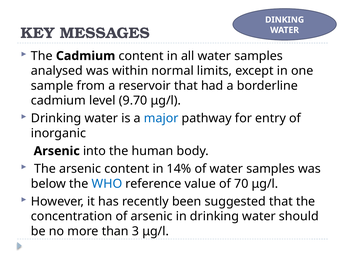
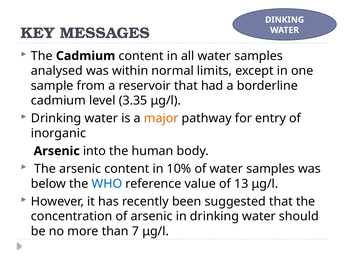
9.70: 9.70 -> 3.35
major colour: blue -> orange
14%: 14% -> 10%
70: 70 -> 13
3: 3 -> 7
